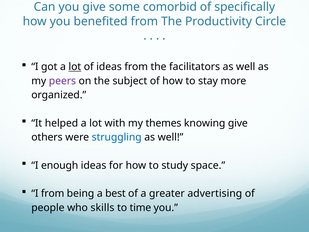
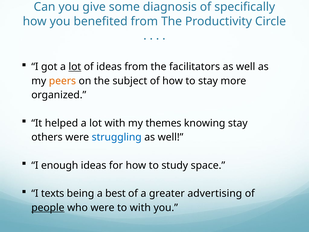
comorbid: comorbid -> diagnosis
peers colour: purple -> orange
knowing give: give -> stay
I from: from -> texts
people underline: none -> present
who skills: skills -> were
to time: time -> with
